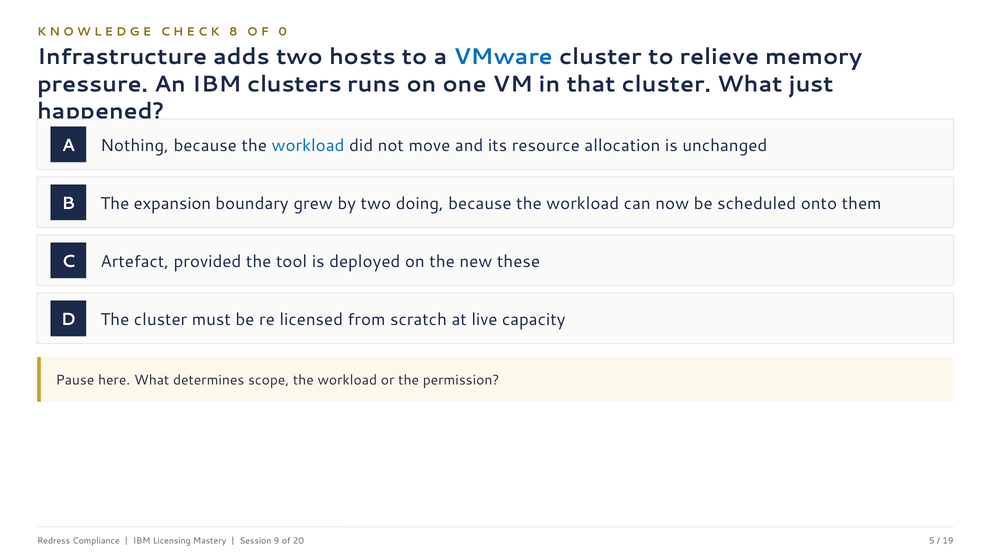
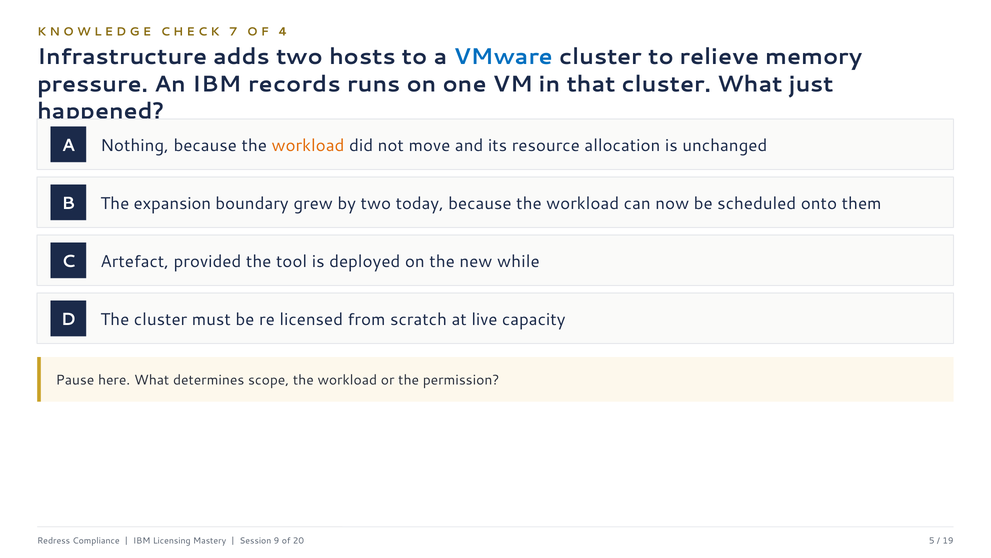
8: 8 -> 7
0: 0 -> 4
clusters: clusters -> records
workload at (308, 145) colour: blue -> orange
doing: doing -> today
these: these -> while
